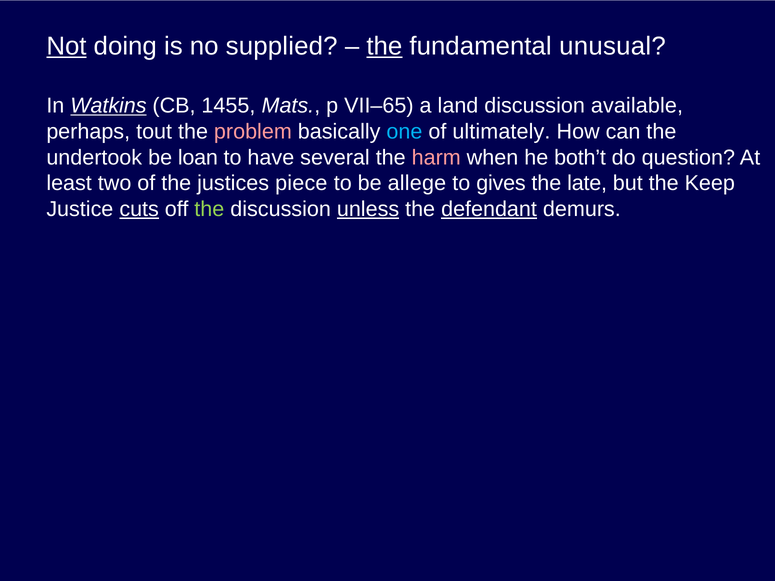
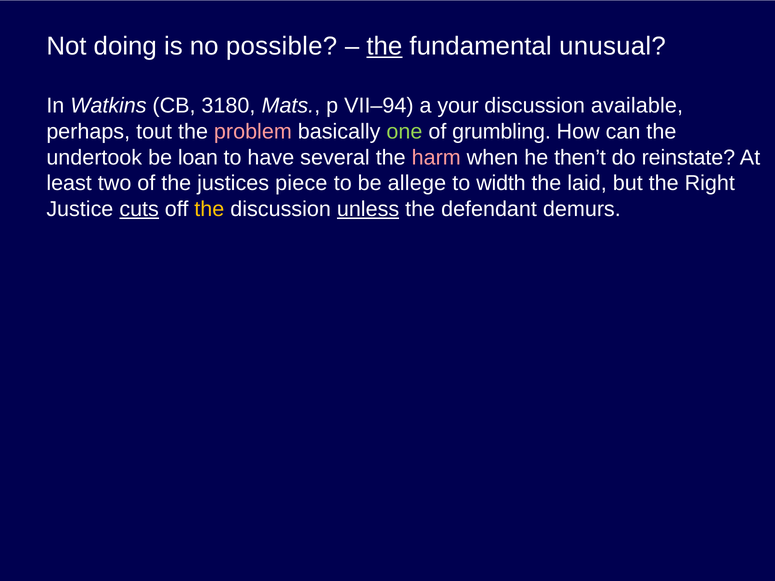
Not underline: present -> none
supplied: supplied -> possible
Watkins underline: present -> none
1455: 1455 -> 3180
VII–65: VII–65 -> VII–94
land: land -> your
one colour: light blue -> light green
ultimately: ultimately -> grumbling
both’t: both’t -> then’t
question: question -> reinstate
gives: gives -> width
late: late -> laid
Keep: Keep -> Right
the at (209, 209) colour: light green -> yellow
defendant underline: present -> none
